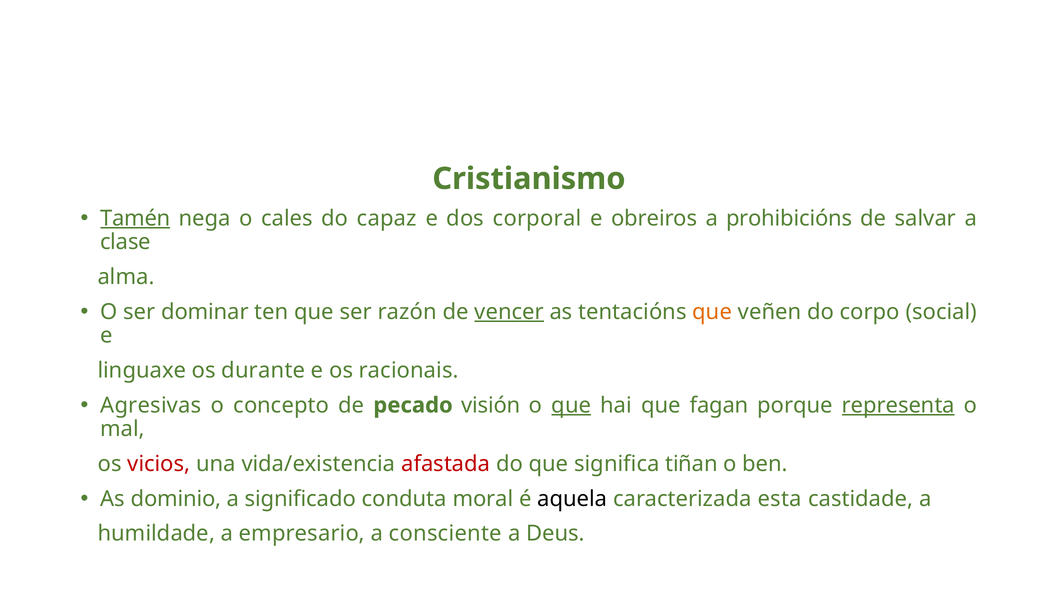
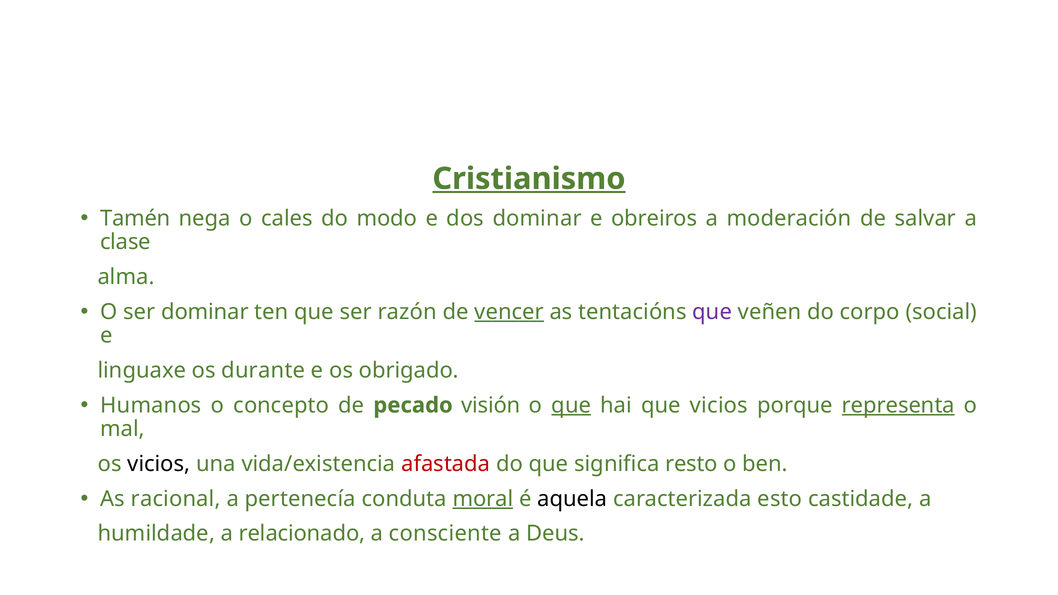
Cristianismo underline: none -> present
Tamén underline: present -> none
capaz: capaz -> modo
dos corporal: corporal -> dominar
prohibicións: prohibicións -> moderación
que at (712, 312) colour: orange -> purple
racionais: racionais -> obrigado
Agresivas: Agresivas -> Humanos
que fagan: fagan -> vicios
vicios at (159, 464) colour: red -> black
tiñan: tiñan -> resto
dominio: dominio -> racional
significado: significado -> pertenecía
moral underline: none -> present
esta: esta -> esto
empresario: empresario -> relacionado
